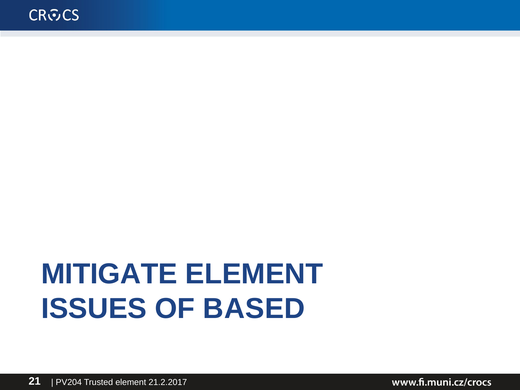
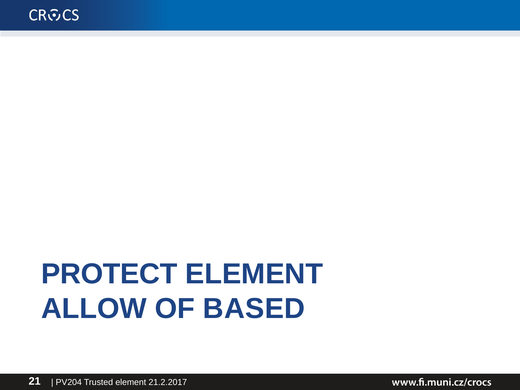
MITIGATE: MITIGATE -> PROTECT
ISSUES: ISSUES -> ALLOW
